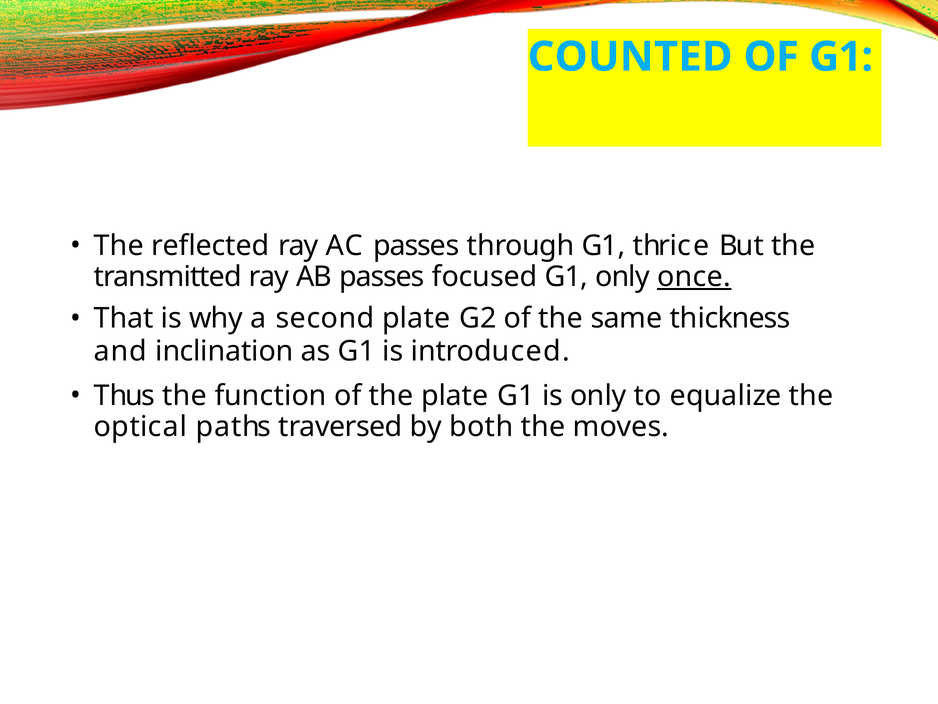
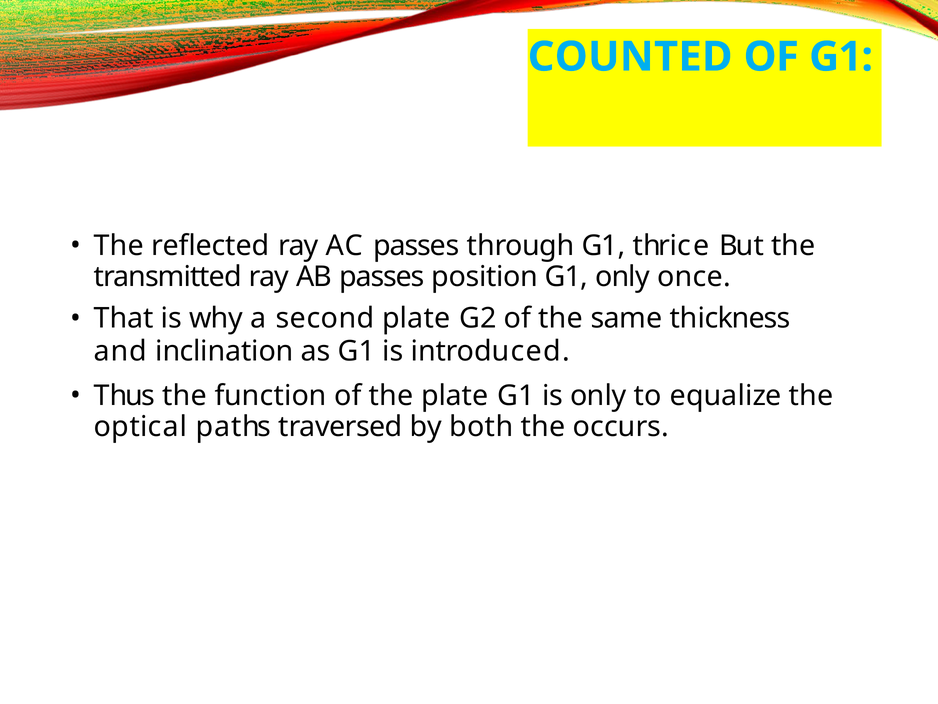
focused: focused -> position
once underline: present -> none
moves: moves -> occurs
